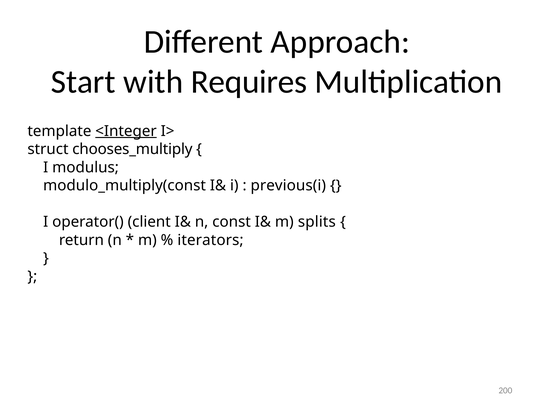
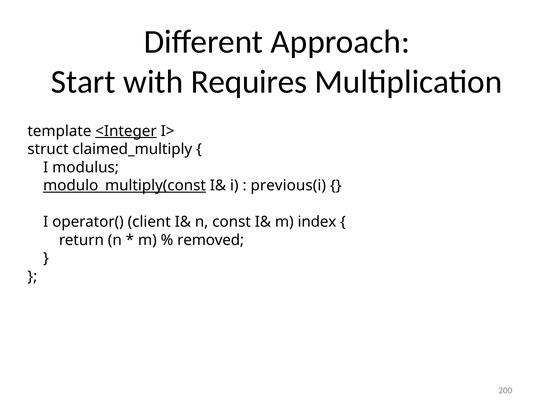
chooses_multiply: chooses_multiply -> claimed_multiply
modulo_multiply(const underline: none -> present
splits: splits -> index
iterators: iterators -> removed
